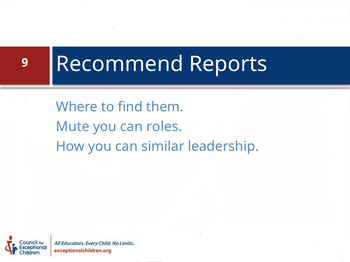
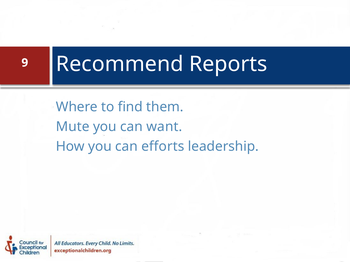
roles: roles -> want
similar: similar -> efforts
